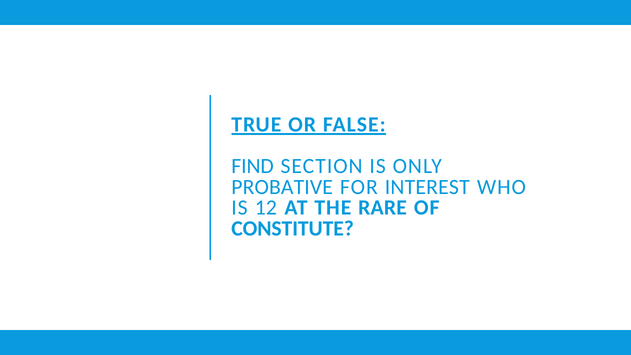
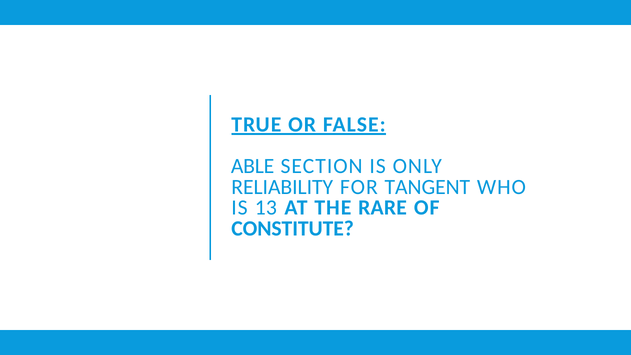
FIND: FIND -> ABLE
PROBATIVE: PROBATIVE -> RELIABILITY
INTEREST: INTEREST -> TANGENT
12: 12 -> 13
